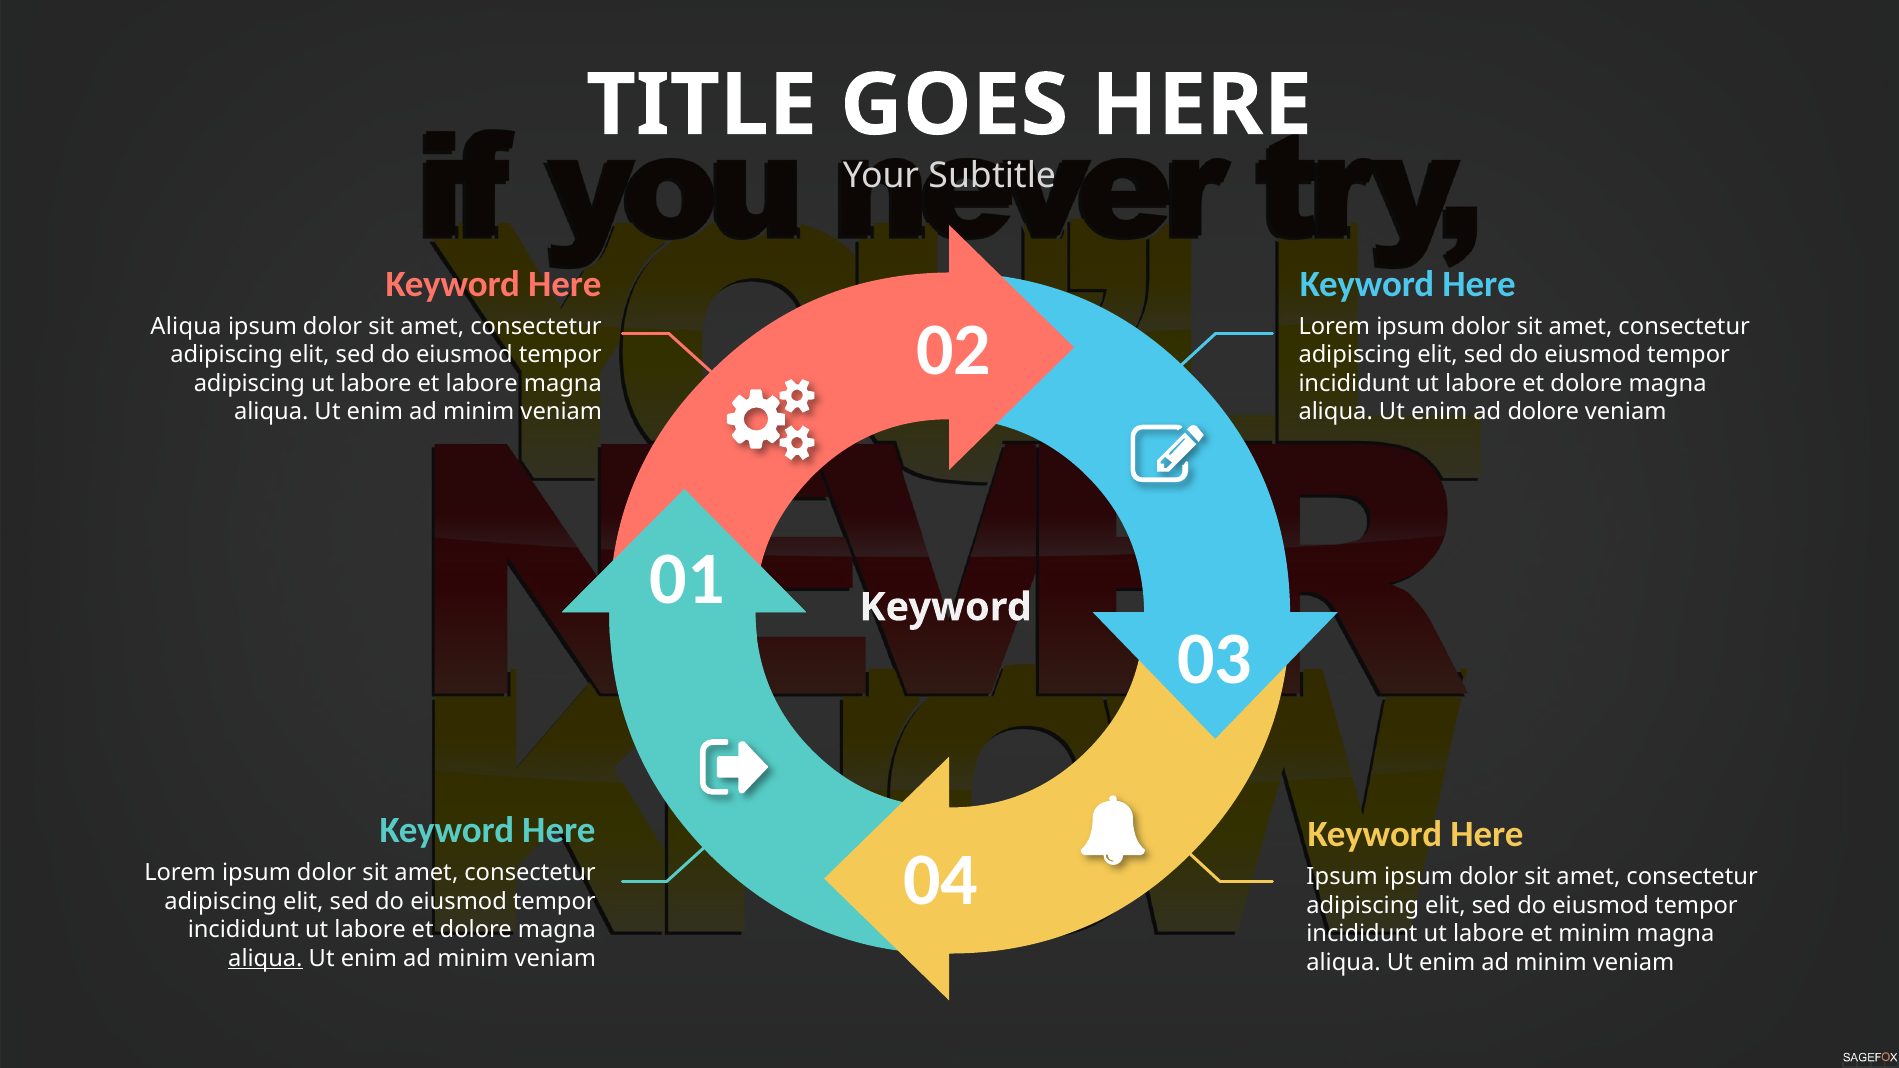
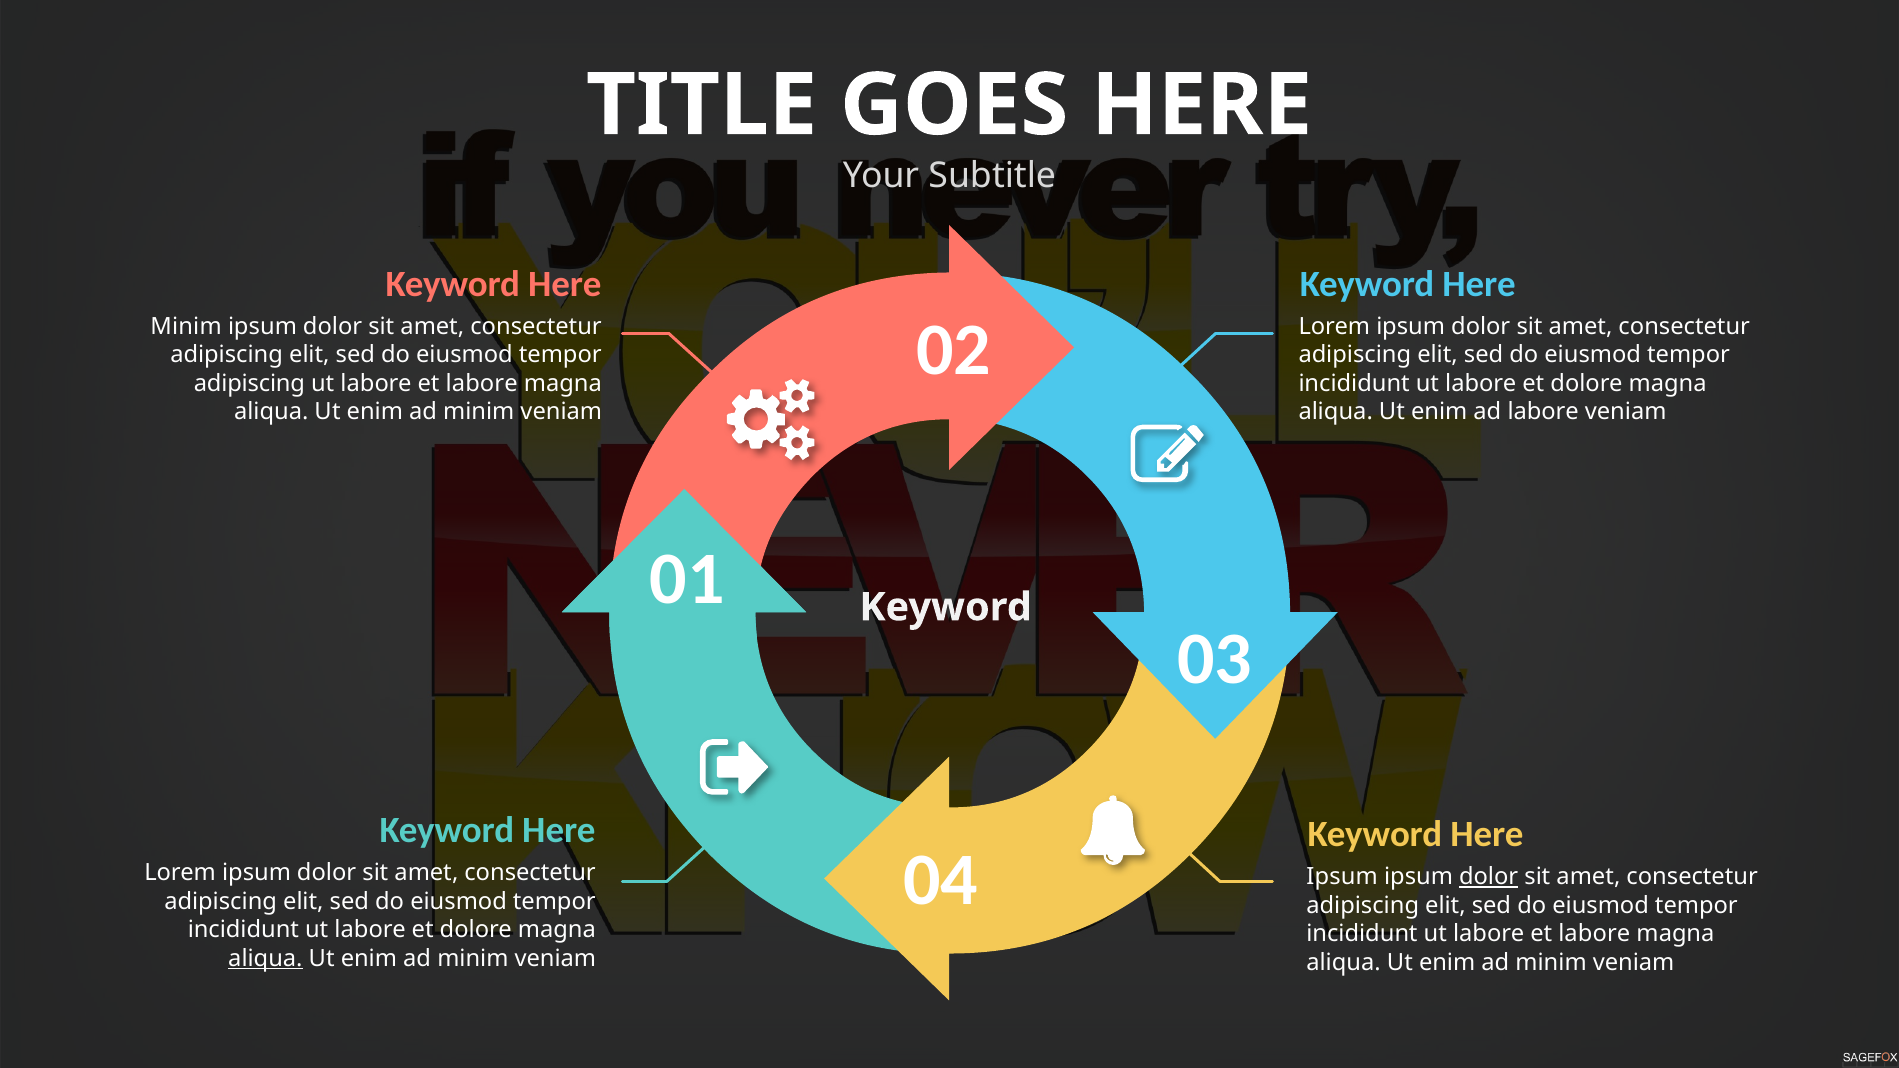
Aliqua at (186, 327): Aliqua -> Minim
ad dolore: dolore -> labore
dolor at (1489, 877) underline: none -> present
minim at (1594, 934): minim -> labore
